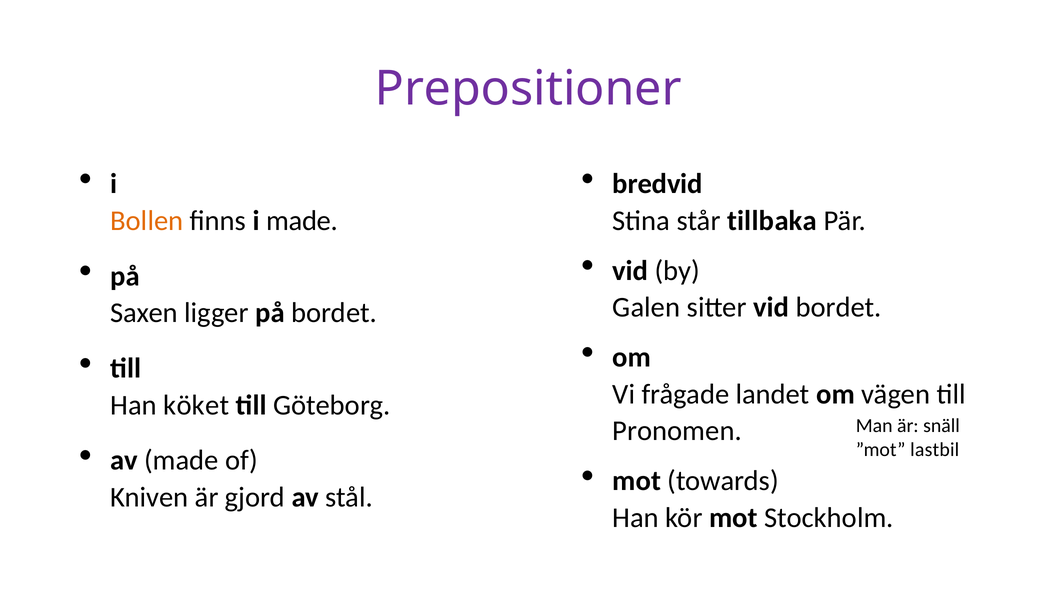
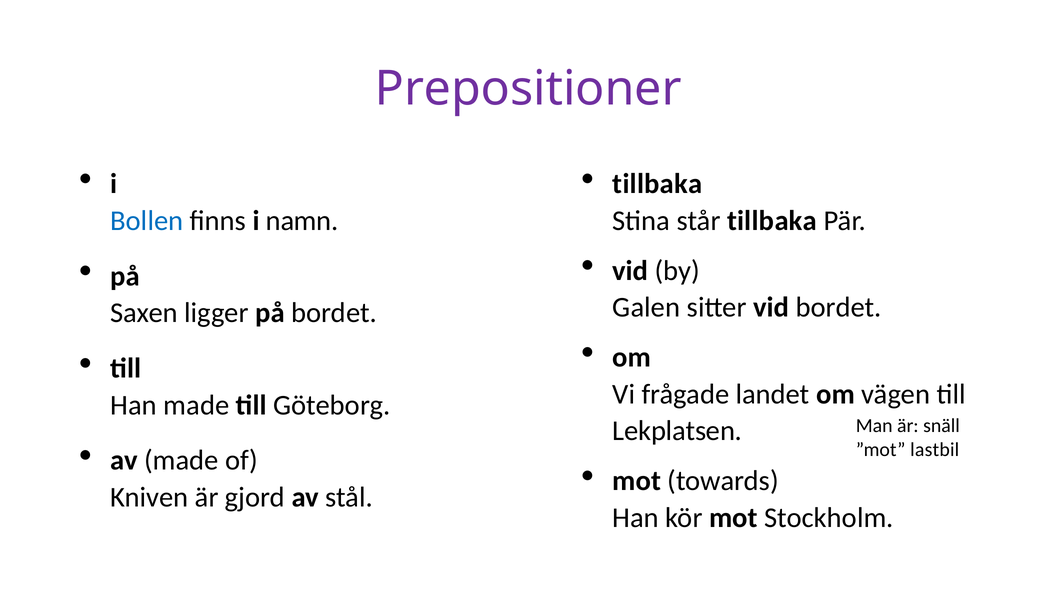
bredvid at (658, 184): bredvid -> tillbaka
Bollen colour: orange -> blue
i made: made -> namn
Han köket: köket -> made
Pronomen: Pronomen -> Lekplatsen
